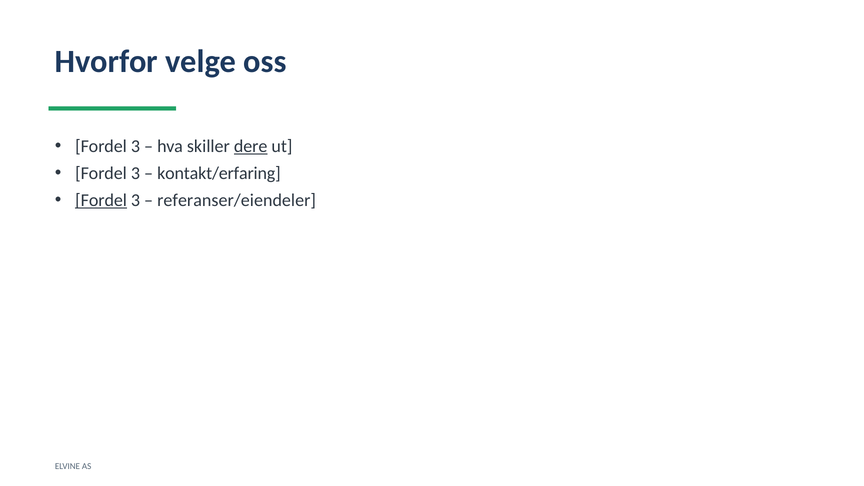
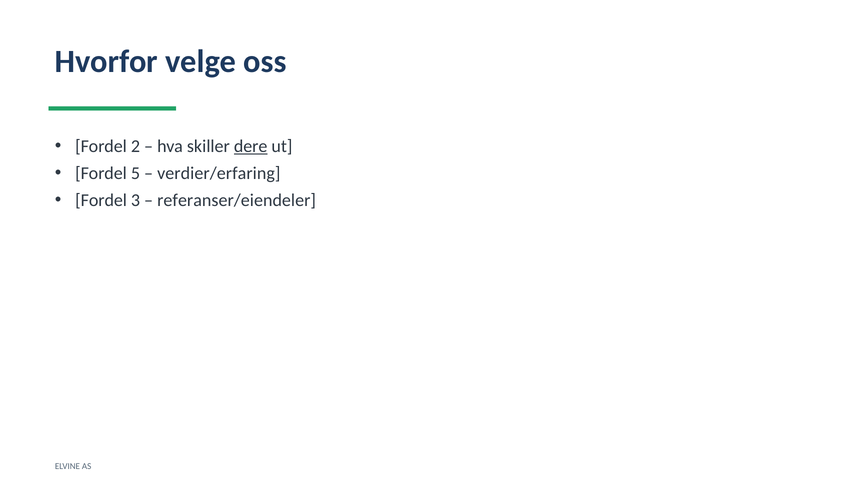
3 at (135, 146): 3 -> 2
3 at (135, 173): 3 -> 5
kontakt/erfaring: kontakt/erfaring -> verdier/erfaring
Fordel at (101, 200) underline: present -> none
